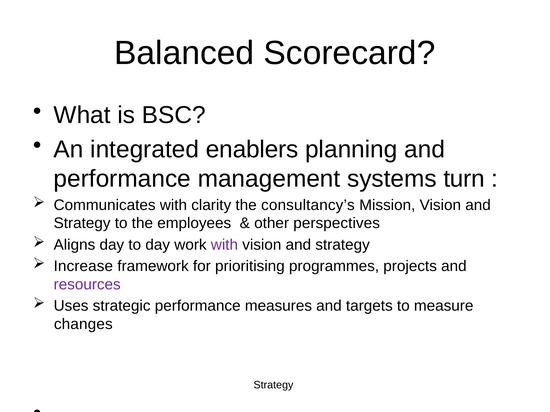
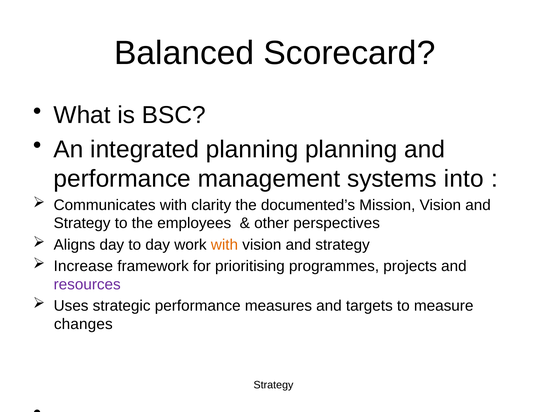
integrated enablers: enablers -> planning
turn: turn -> into
consultancy’s: consultancy’s -> documented’s
with at (224, 245) colour: purple -> orange
